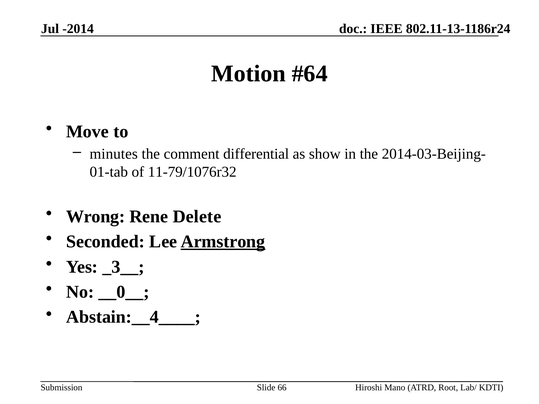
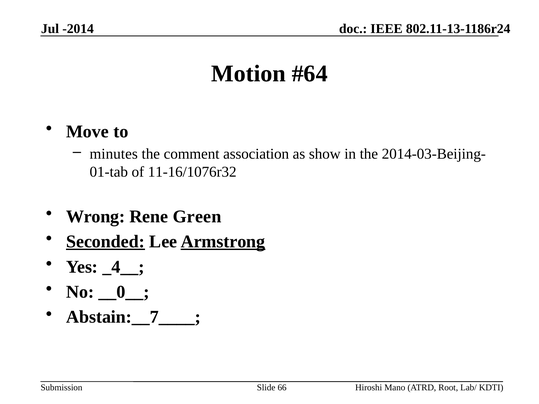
differential: differential -> association
11-79/1076r32: 11-79/1076r32 -> 11-16/1076r32
Delete: Delete -> Green
Seconded underline: none -> present
_3__: _3__ -> _4__
Abstain:__4____: Abstain:__4____ -> Abstain:__7____
